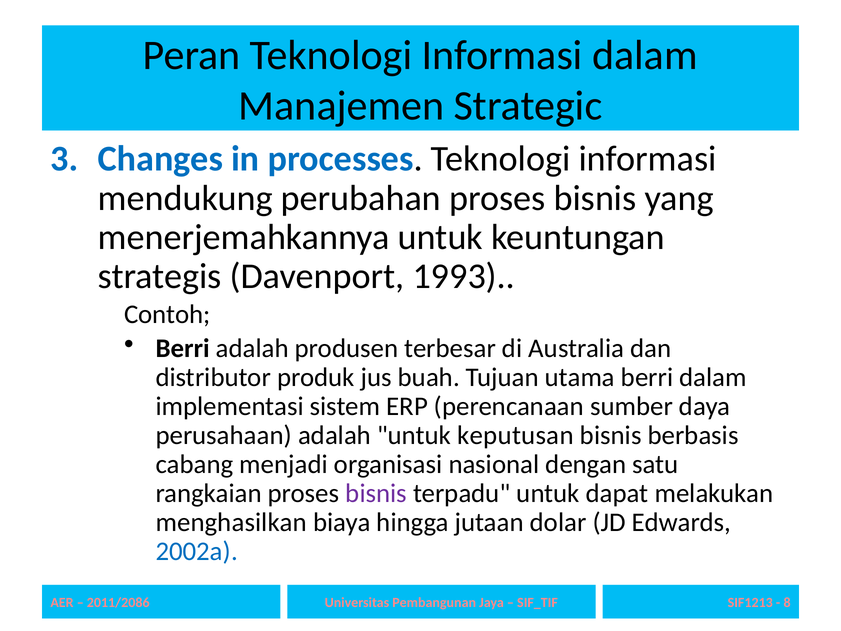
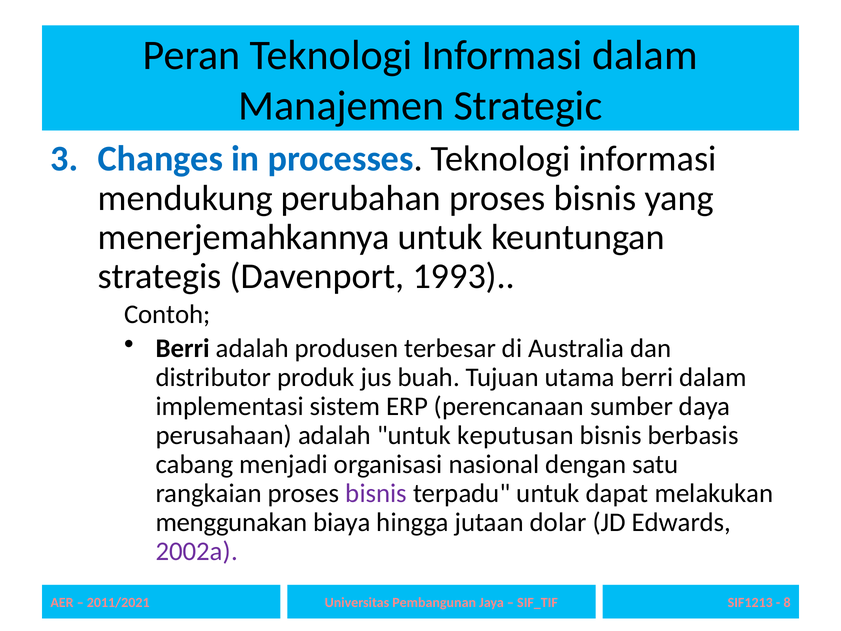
menghasilkan: menghasilkan -> menggunakan
2002a colour: blue -> purple
2011/2086: 2011/2086 -> 2011/2021
